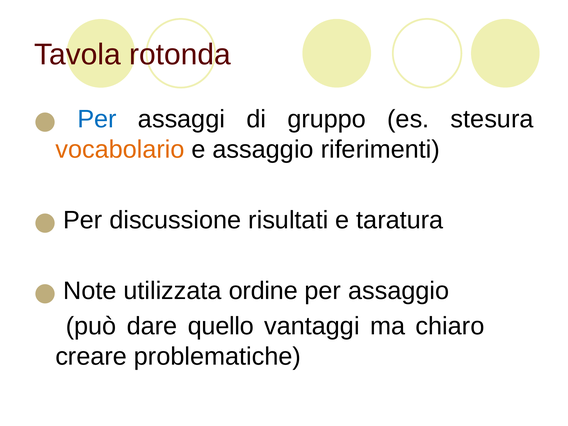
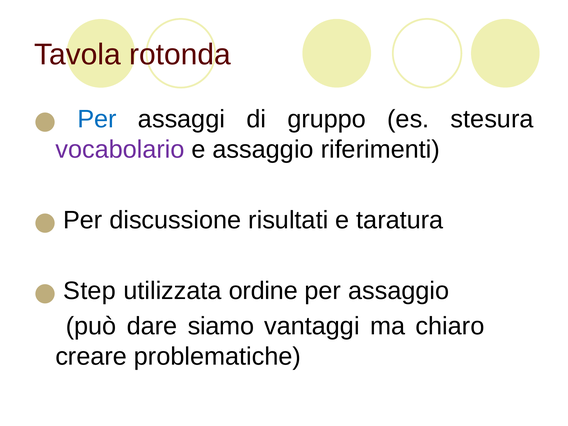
vocabolario colour: orange -> purple
Note: Note -> Step
quello: quello -> siamo
